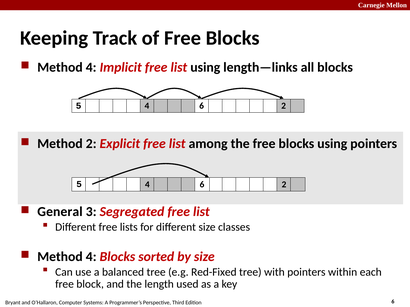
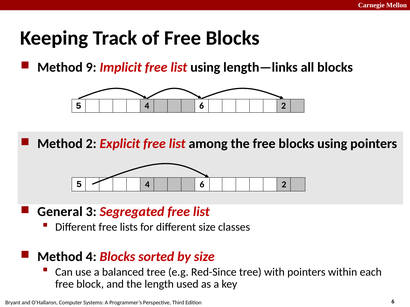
4 at (91, 67): 4 -> 9
Red-Fixed: Red-Fixed -> Red-Since
